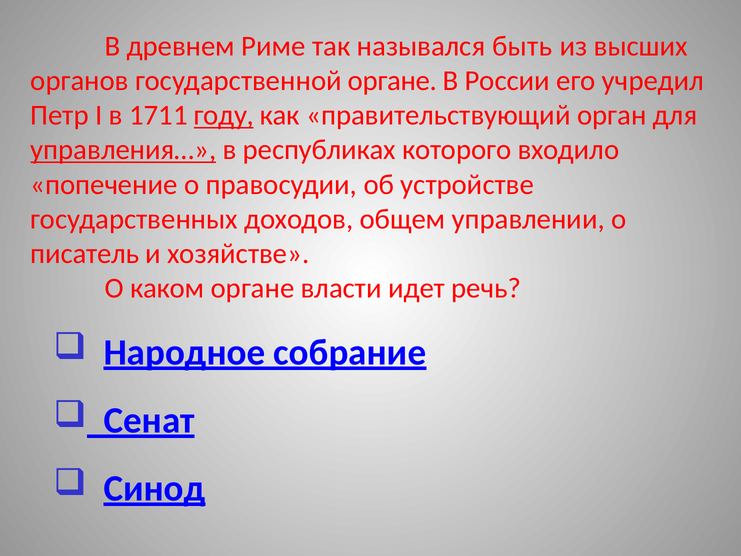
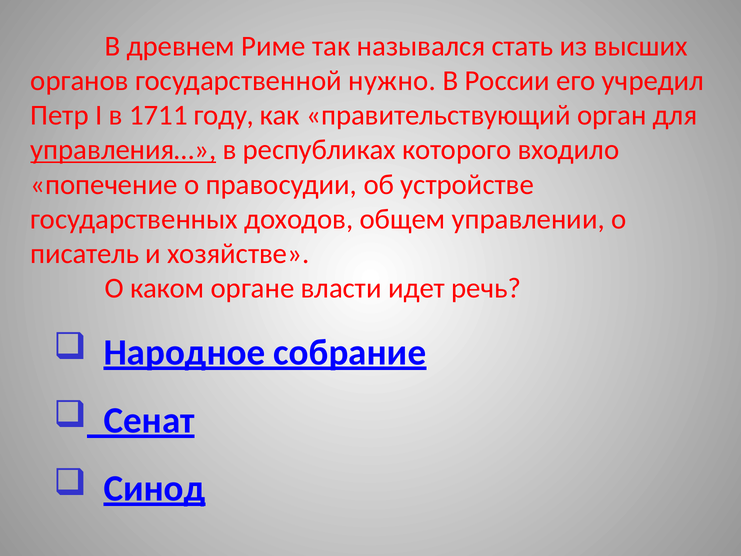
быть: быть -> стать
государственной органе: органе -> нужно
году underline: present -> none
